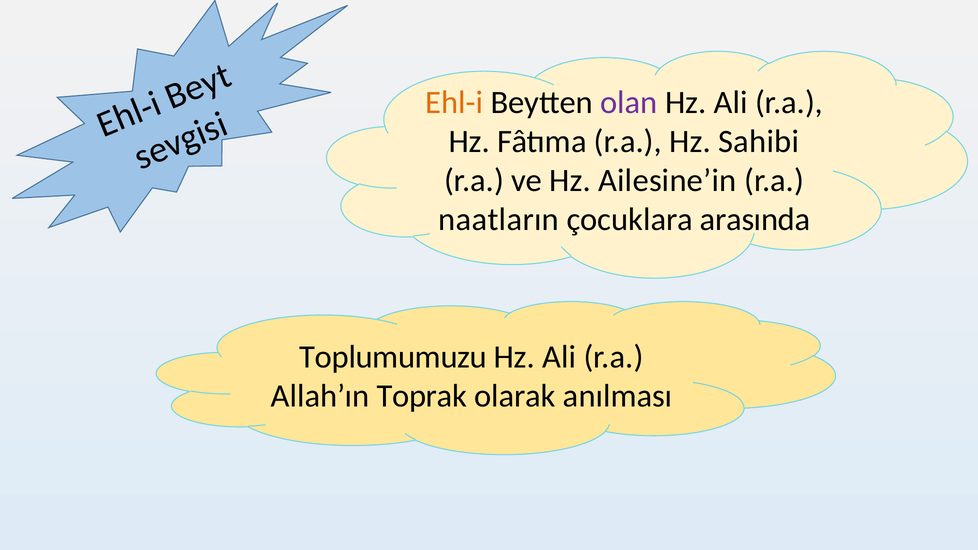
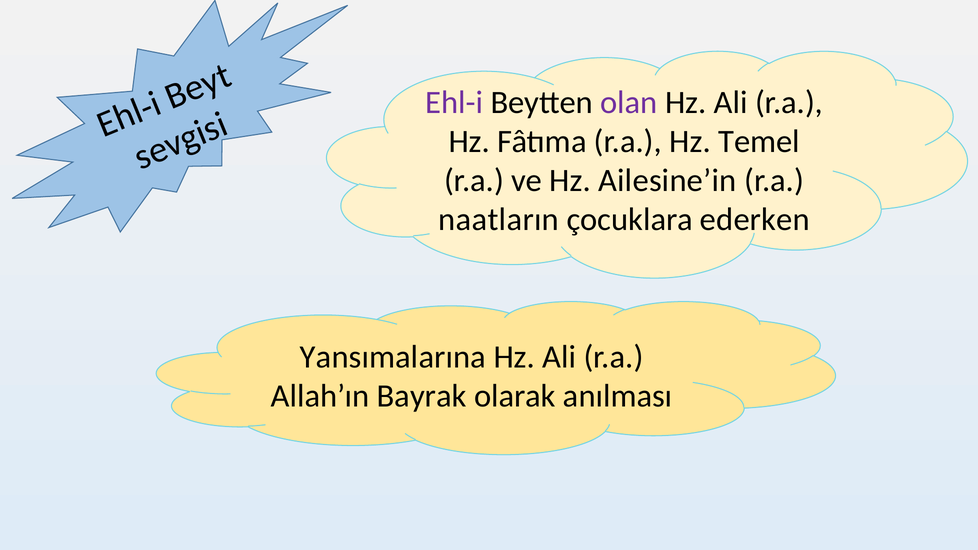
Ehl-i colour: orange -> purple
Sahibi: Sahibi -> Temel
arasında: arasında -> ederken
Toplumumuzu: Toplumumuzu -> Yansımalarına
Toprak: Toprak -> Bayrak
